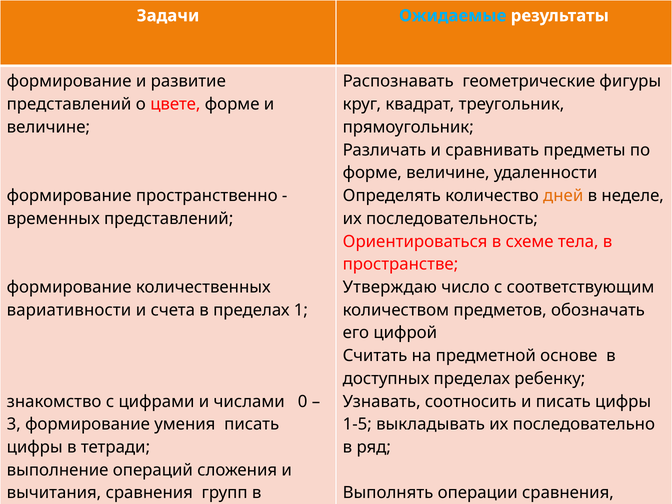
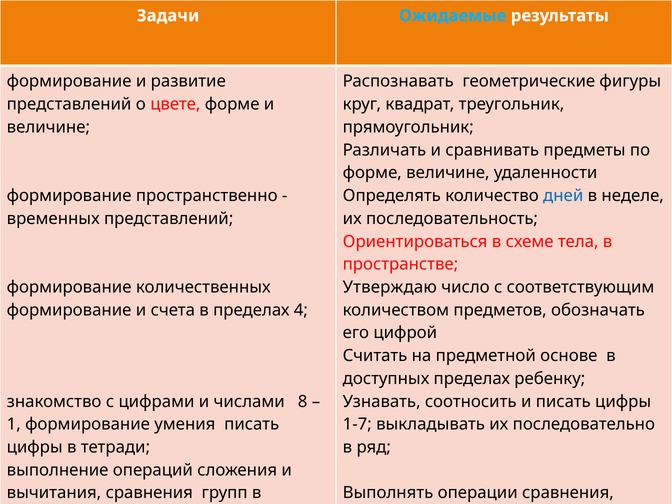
дней colour: orange -> blue
вариативности at (69, 310): вариативности -> формирование
1: 1 -> 4
числами 0: 0 -> 8
3: 3 -> 1
1-5: 1-5 -> 1-7
